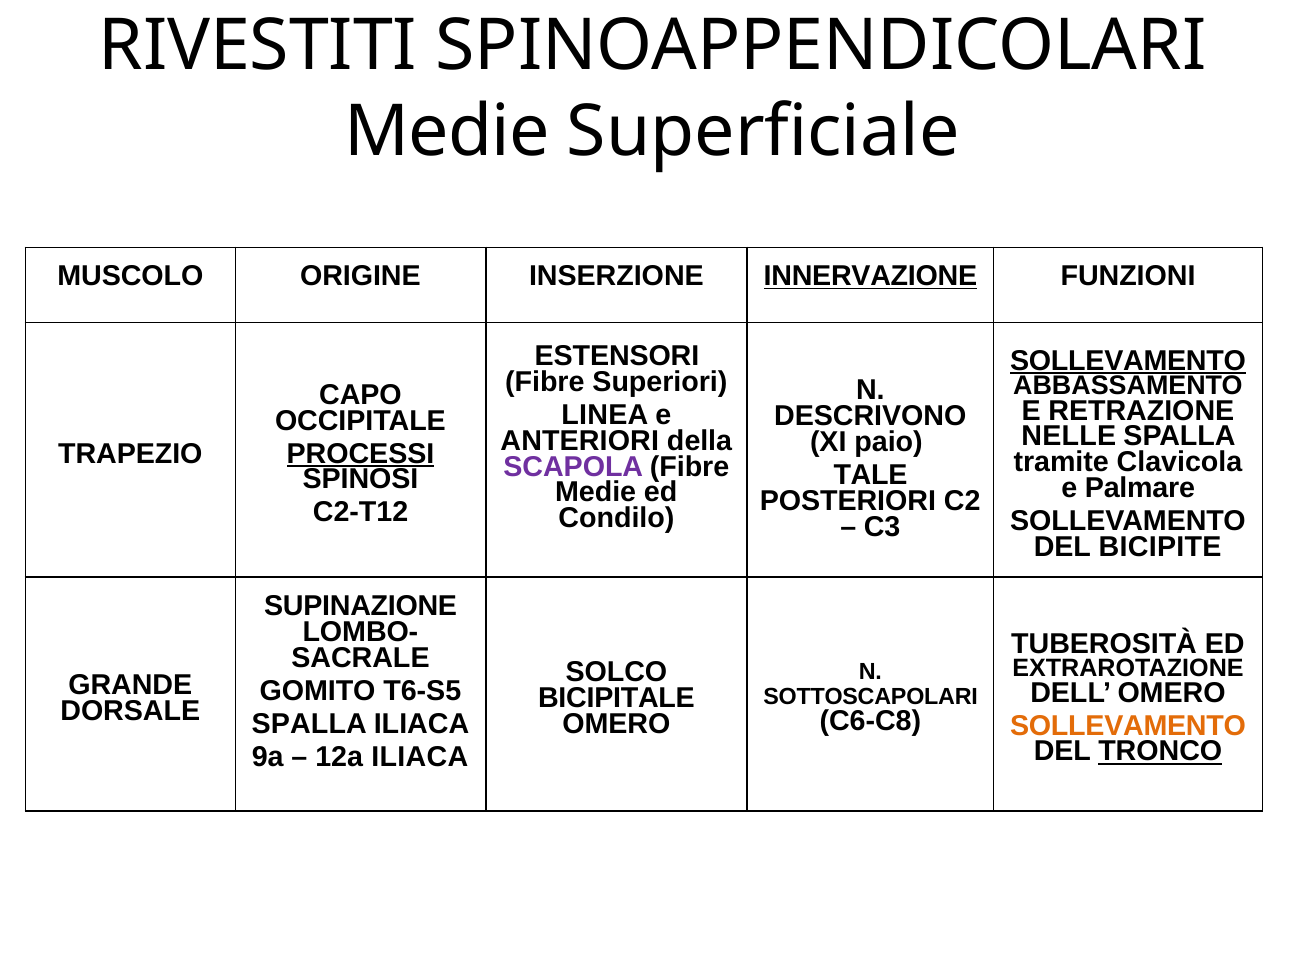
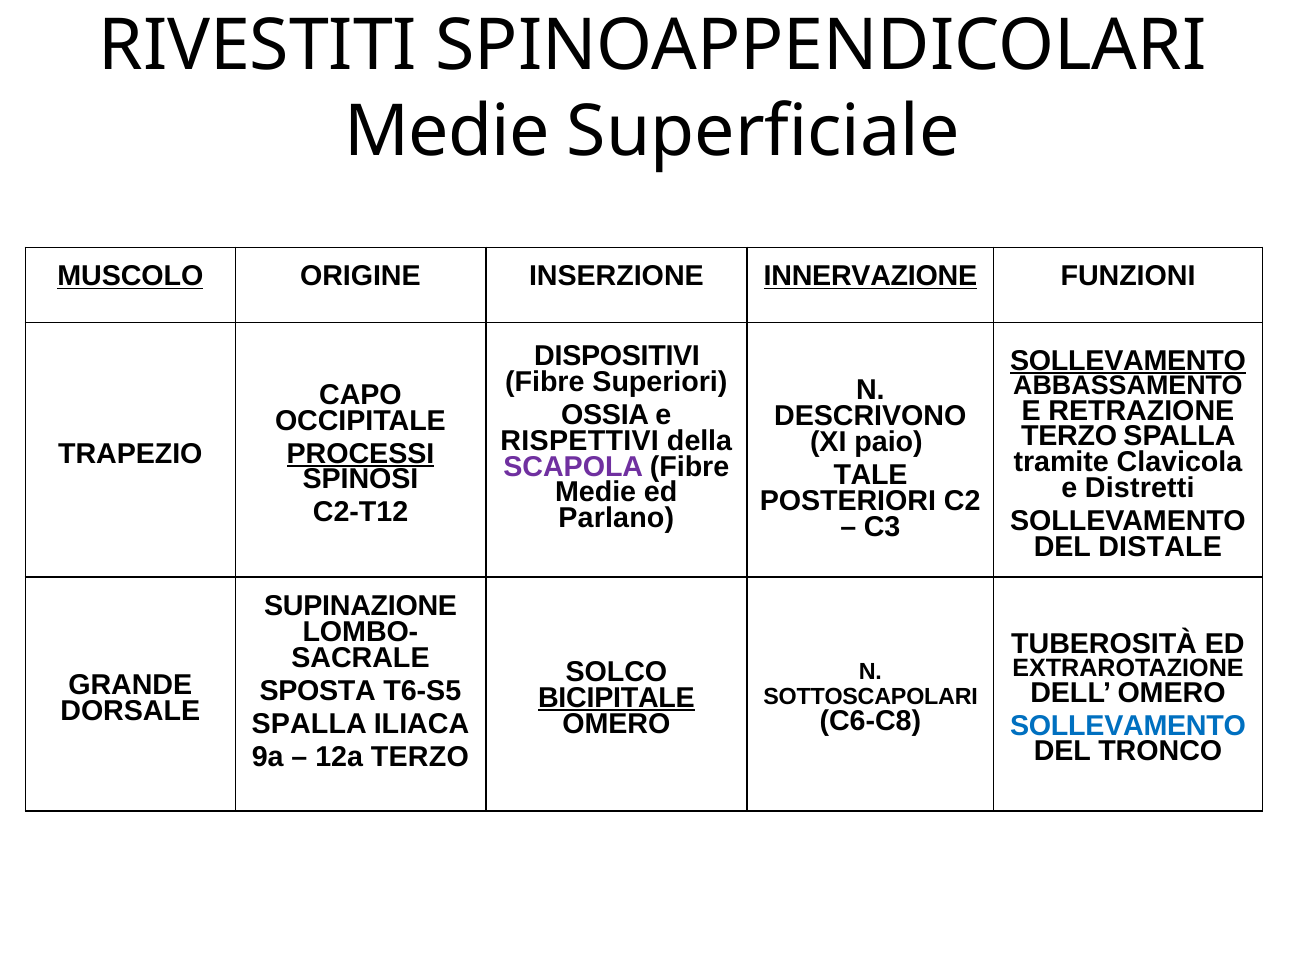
MUSCOLO underline: none -> present
ESTENSORI: ESTENSORI -> DISPOSITIVI
LINEA: LINEA -> OSSIA
NELLE at (1069, 436): NELLE -> TERZO
ANTERIORI: ANTERIORI -> RISPETTIVI
Palmare: Palmare -> Distretti
Condilo: Condilo -> Parlano
BICIPITE: BICIPITE -> DISTALE
GOMITO: GOMITO -> SPOSTA
BICIPITALE underline: none -> present
SOLLEVAMENTO at (1128, 726) colour: orange -> blue
TRONCO underline: present -> none
12a ILIACA: ILIACA -> TERZO
